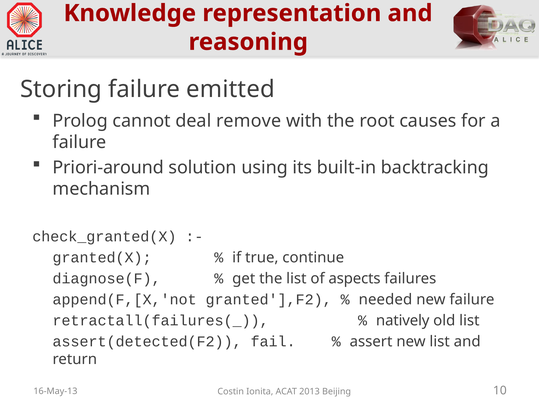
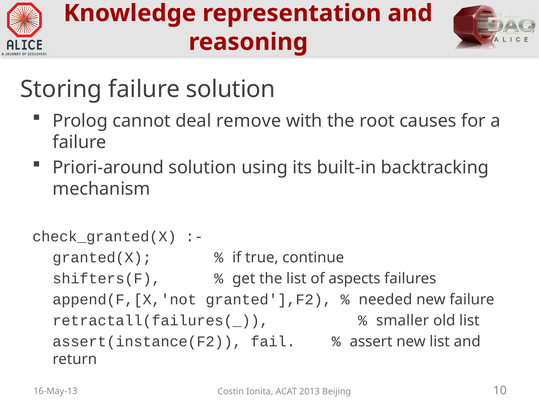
failure emitted: emitted -> solution
diagnose(F: diagnose(F -> shifters(F
natively: natively -> smaller
assert(detected(F2: assert(detected(F2 -> assert(instance(F2
